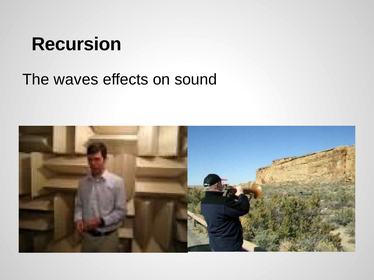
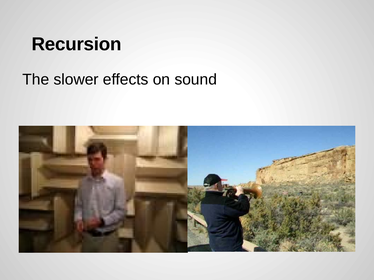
waves: waves -> slower
